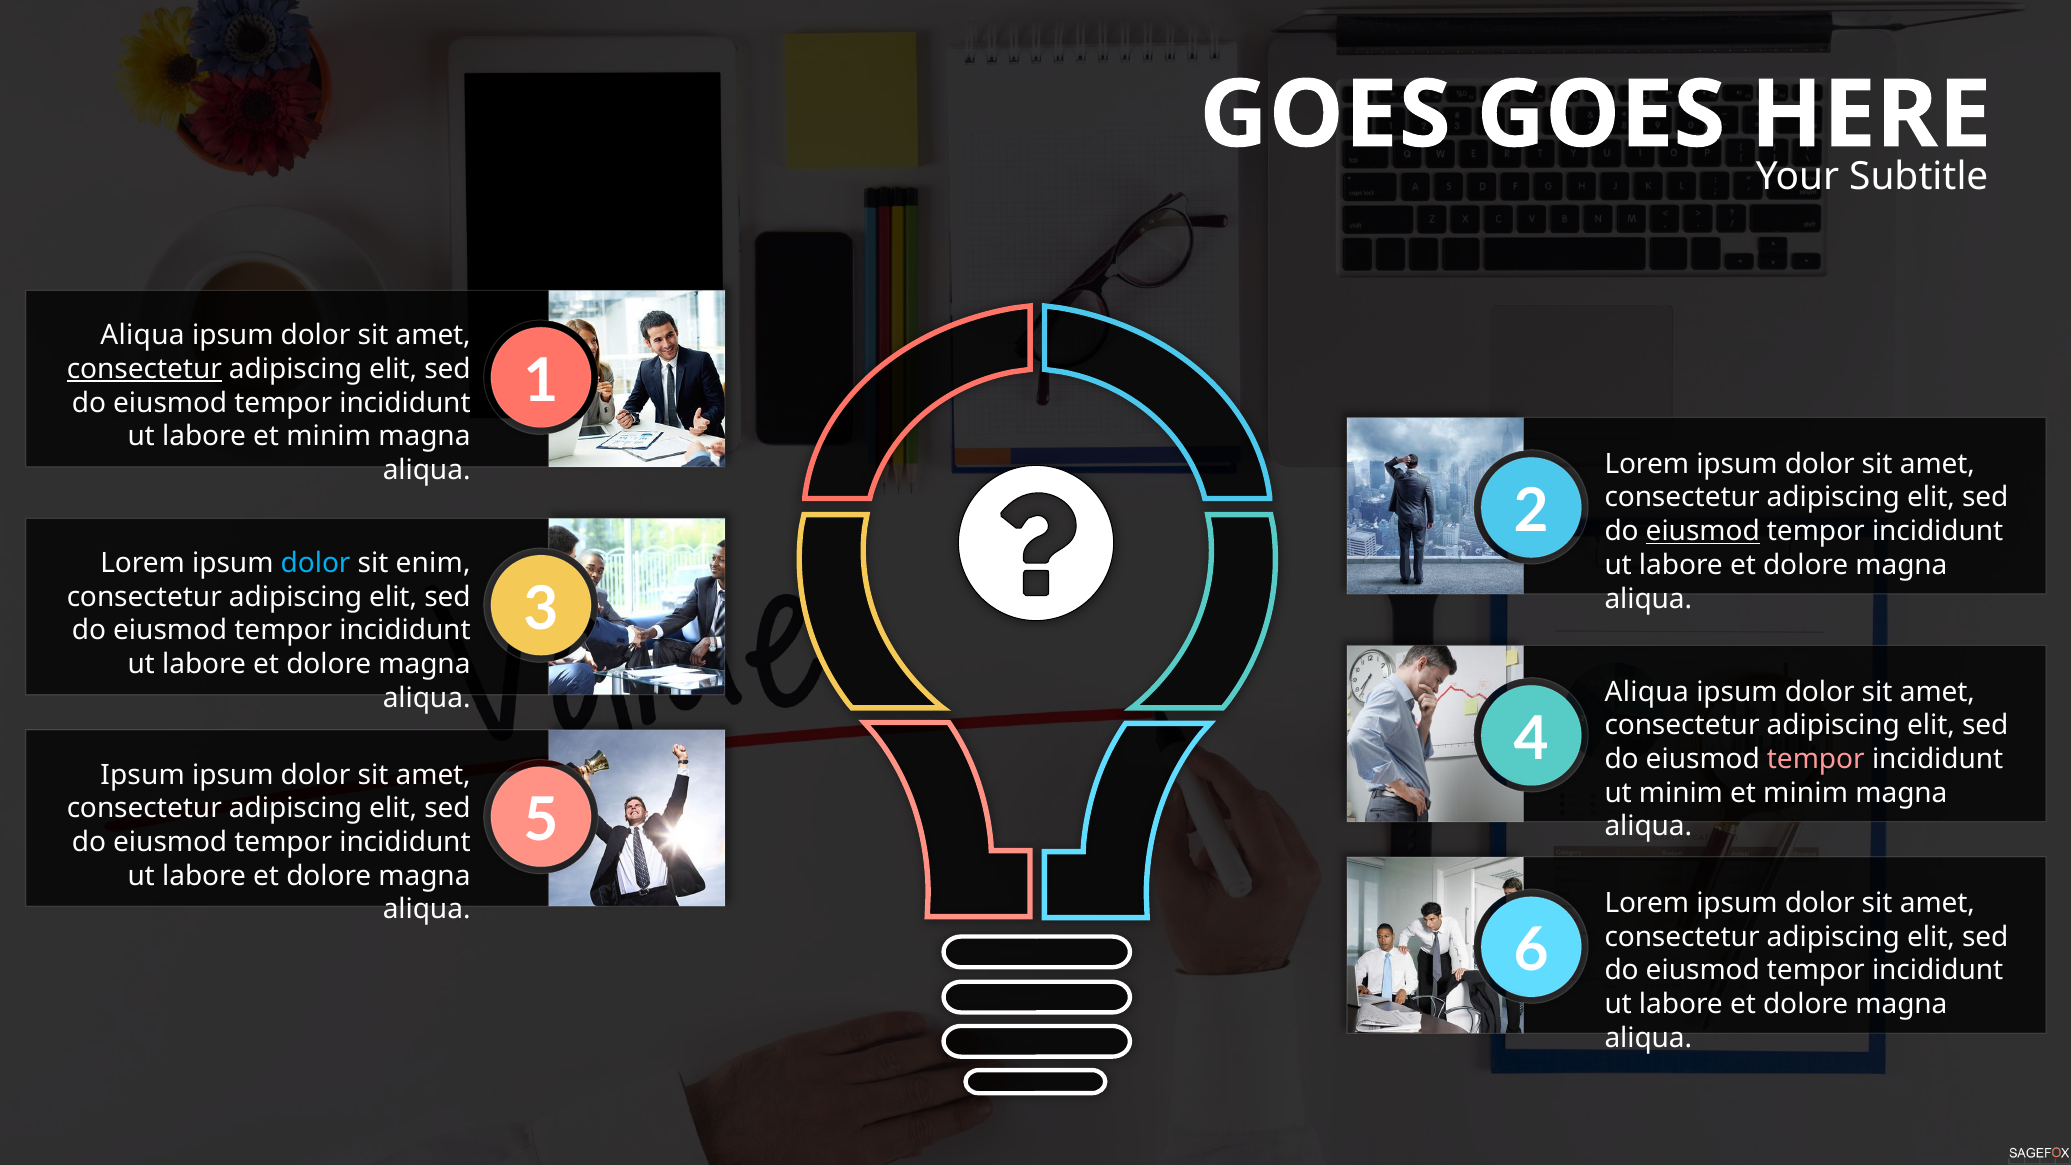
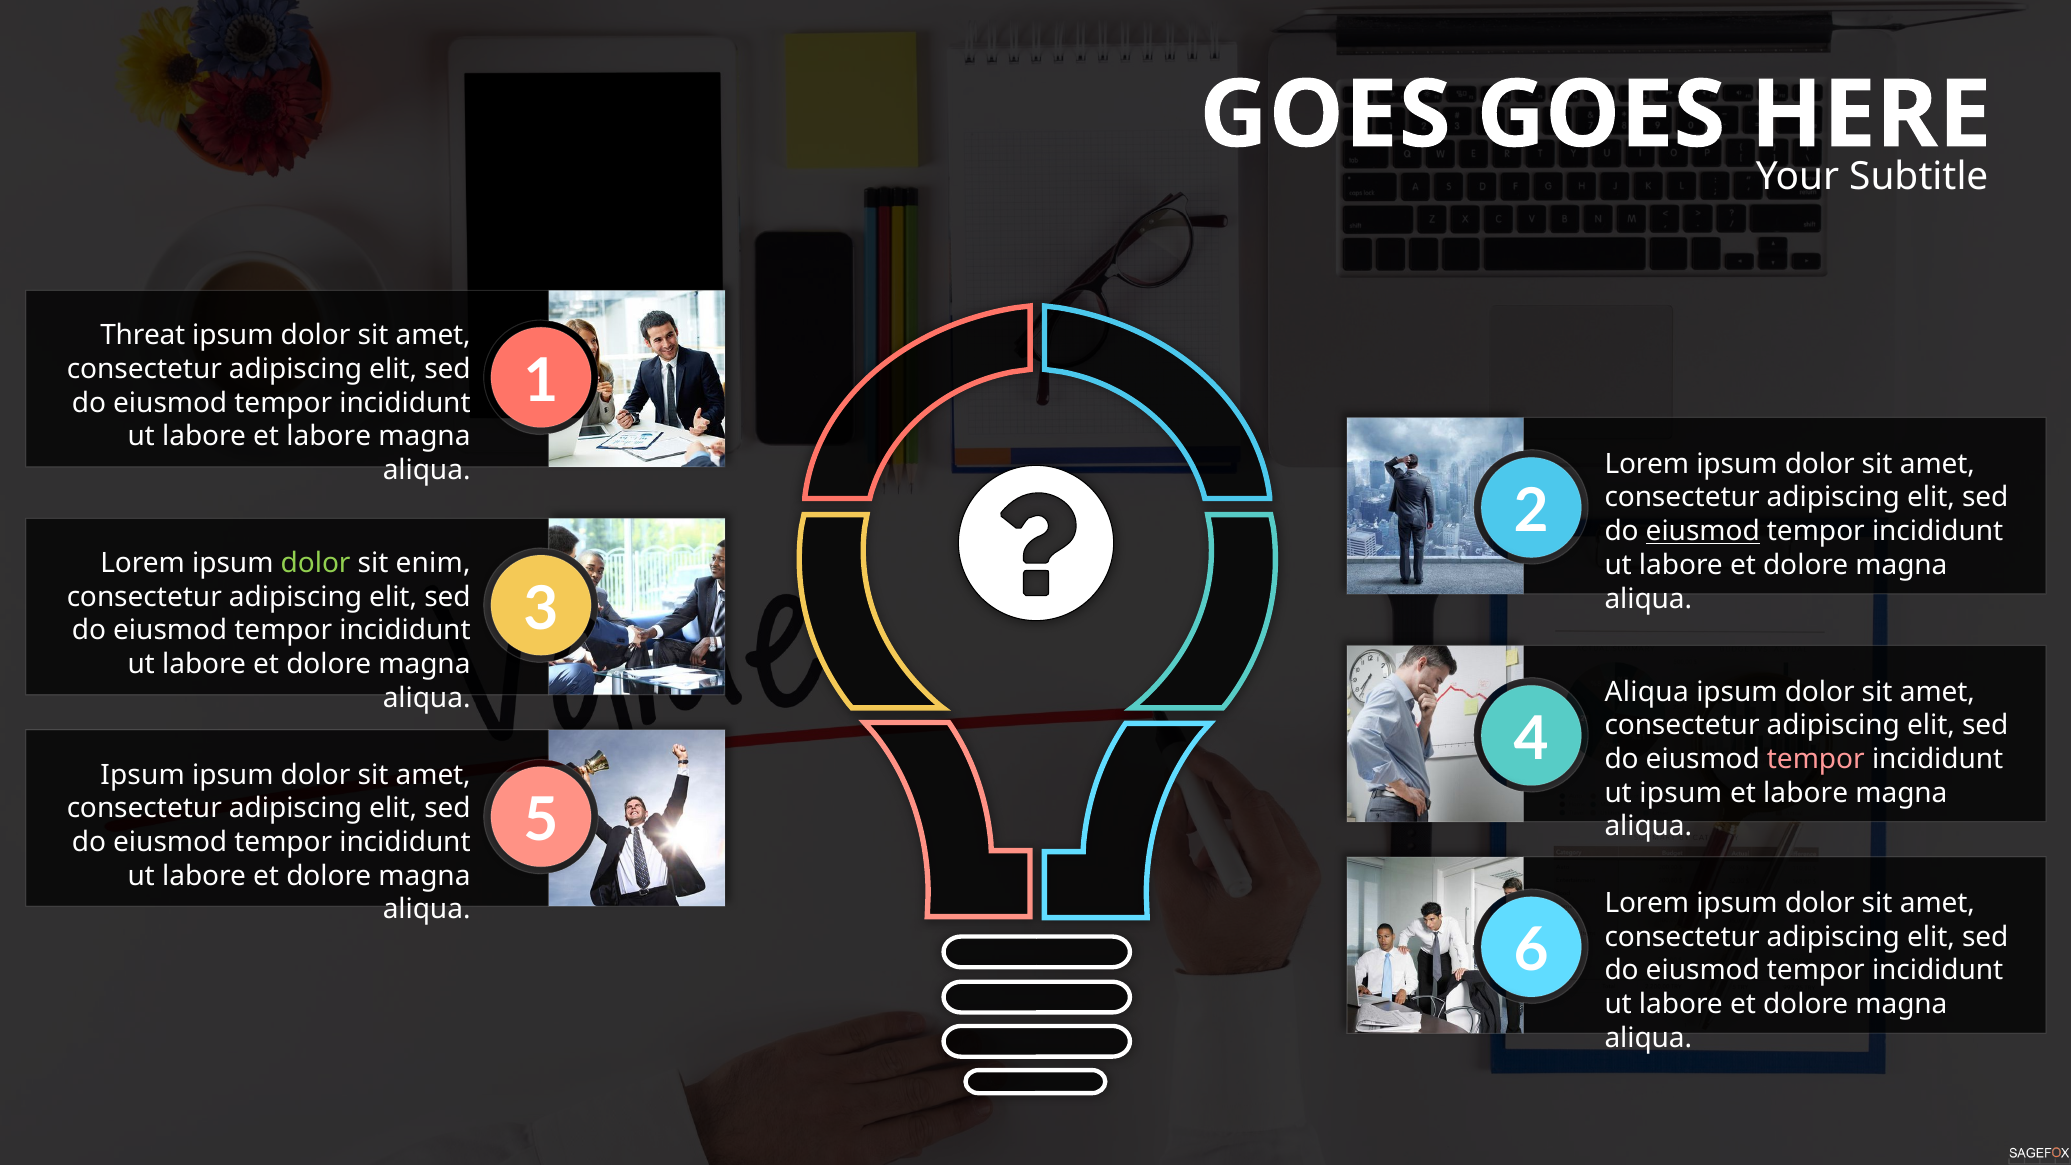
Aliqua at (143, 335): Aliqua -> Threat
consectetur at (144, 369) underline: present -> none
labore et minim: minim -> labore
dolor at (316, 563) colour: light blue -> light green
ut minim: minim -> ipsum
minim at (1806, 793): minim -> labore
